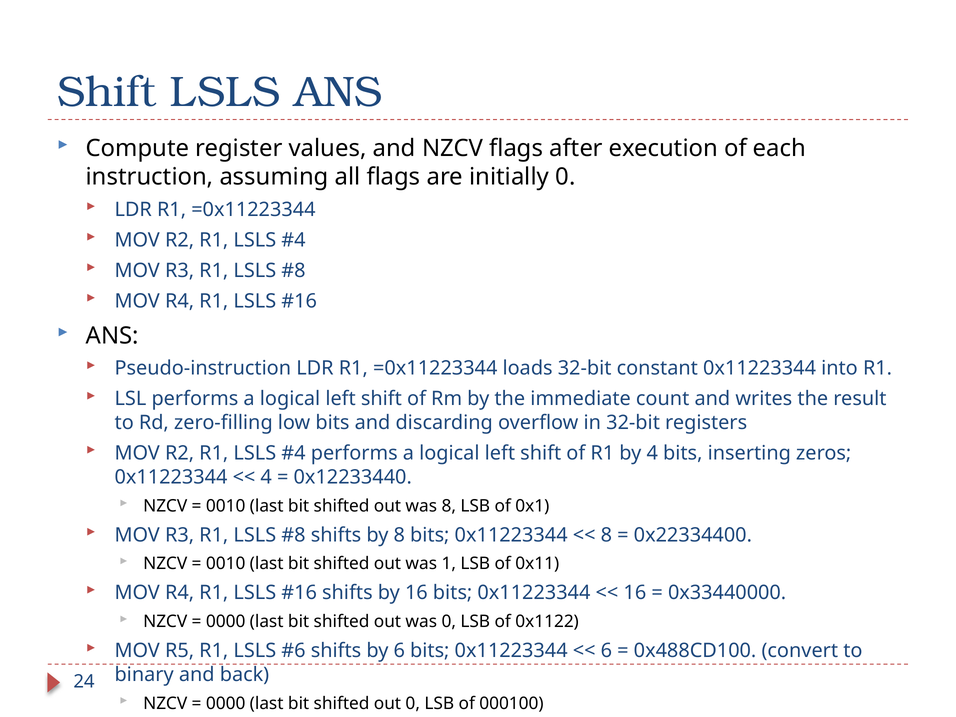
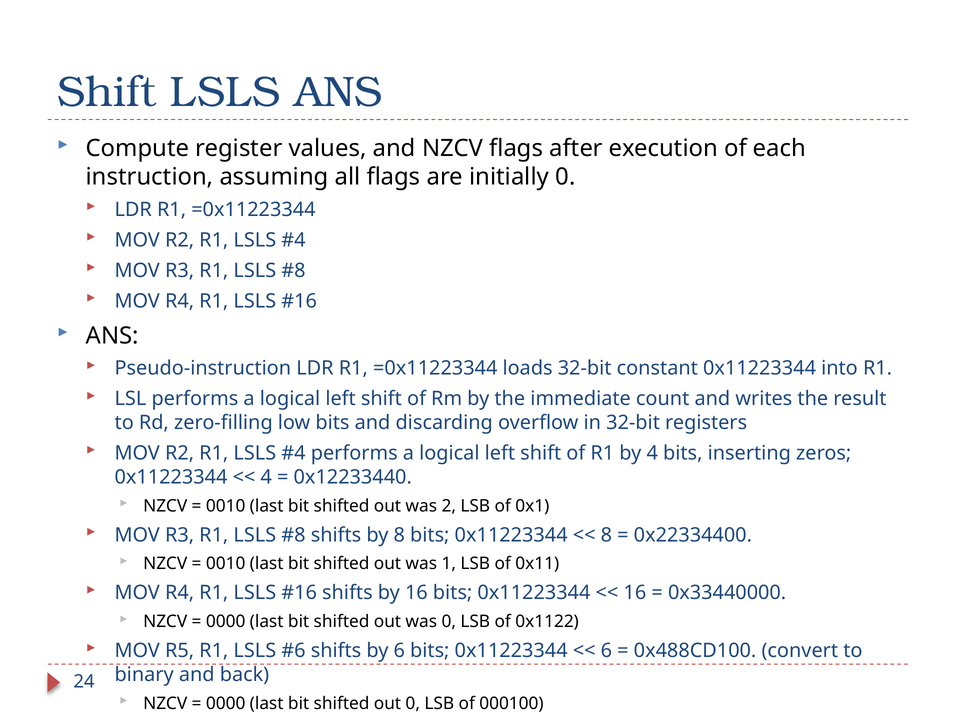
was 8: 8 -> 2
